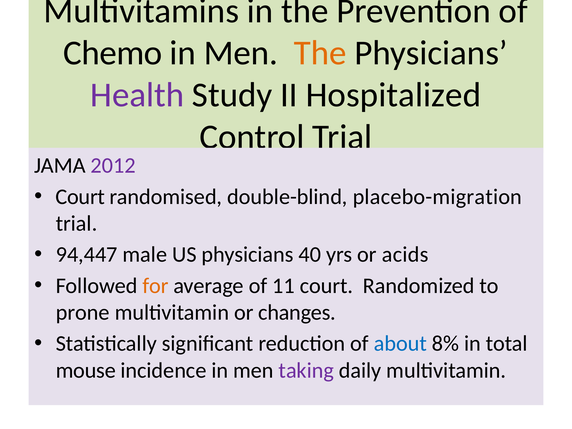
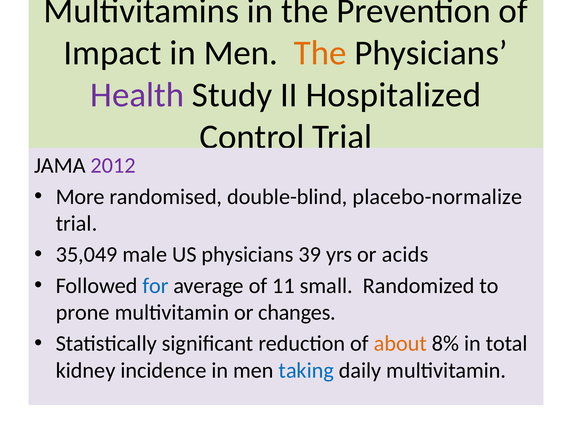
Chemo: Chemo -> Impact
Court at (80, 197): Court -> More
placebo-migration: placebo-migration -> placebo-normalize
94,447: 94,447 -> 35,049
40: 40 -> 39
for colour: orange -> blue
11 court: court -> small
about colour: blue -> orange
mouse: mouse -> kidney
taking colour: purple -> blue
